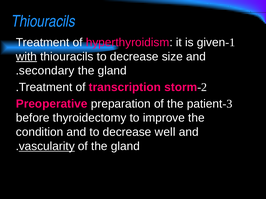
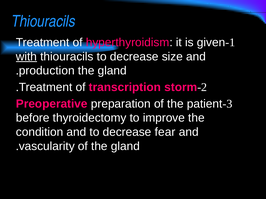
secondary: secondary -> production
well: well -> fear
vascularity underline: present -> none
